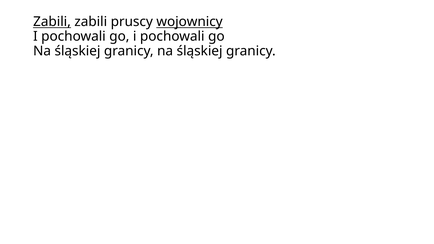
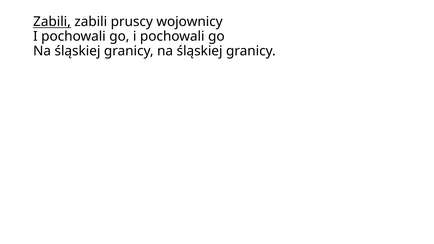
wojownicy underline: present -> none
